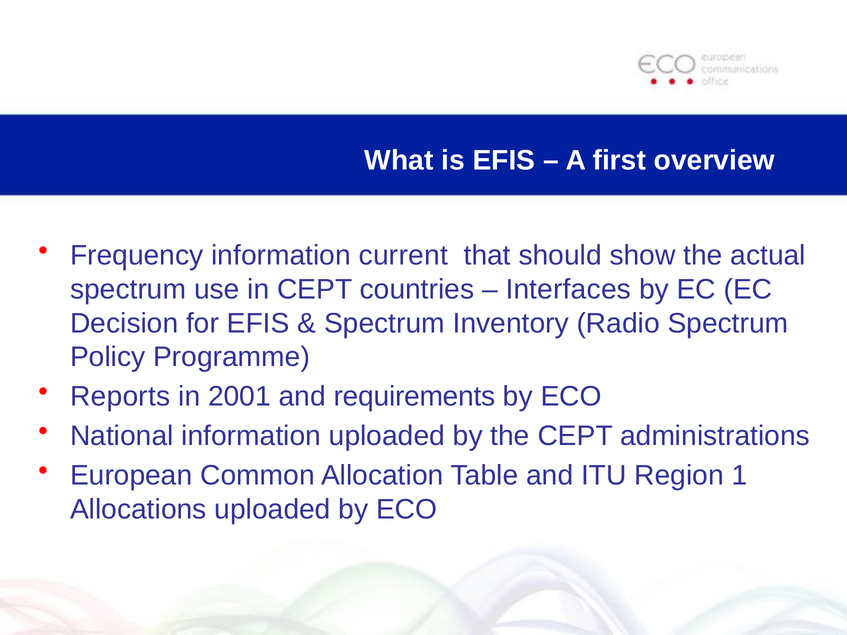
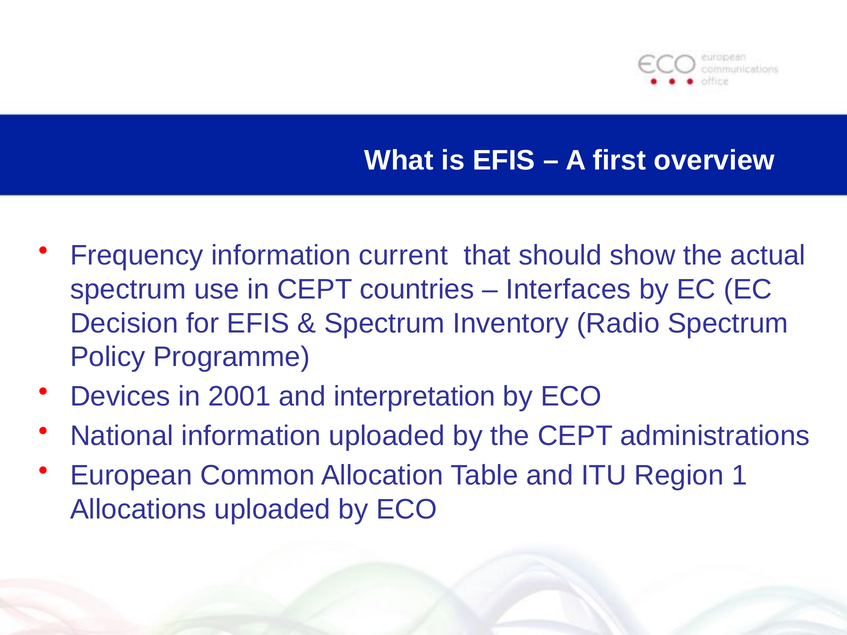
Reports: Reports -> Devices
requirements: requirements -> interpretation
